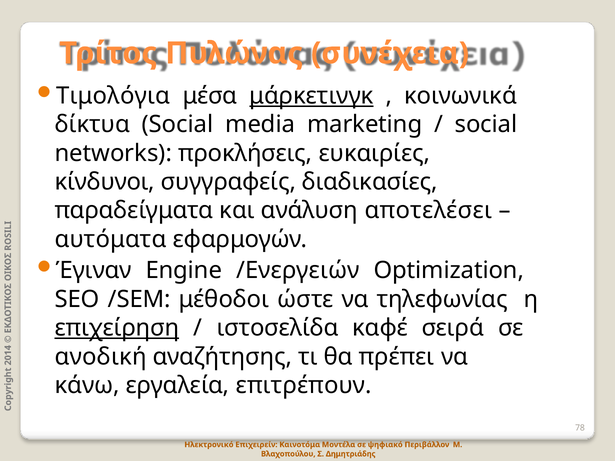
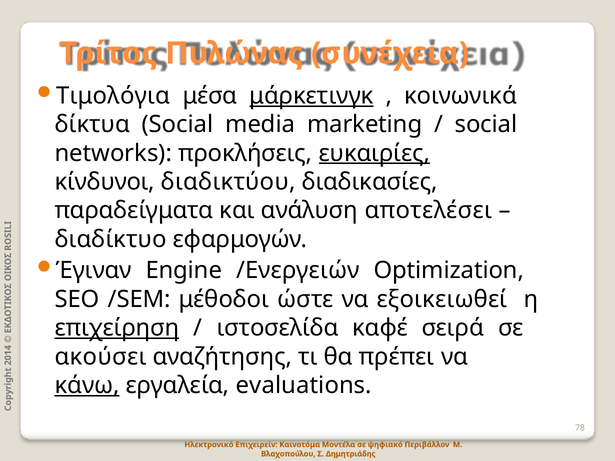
ευκαιρίες underline: none -> present
συγγραφείς: συγγραφείς -> διαδικτύου
αυτόματα: αυτόματα -> διαδίκτυο
τηλεφωνίας: τηλεφωνίας -> εξοικειωθεί
ανοδική: ανοδική -> ακούσει
κάνω underline: none -> present
επιτρέπουν: επιτρέπουν -> evaluations
